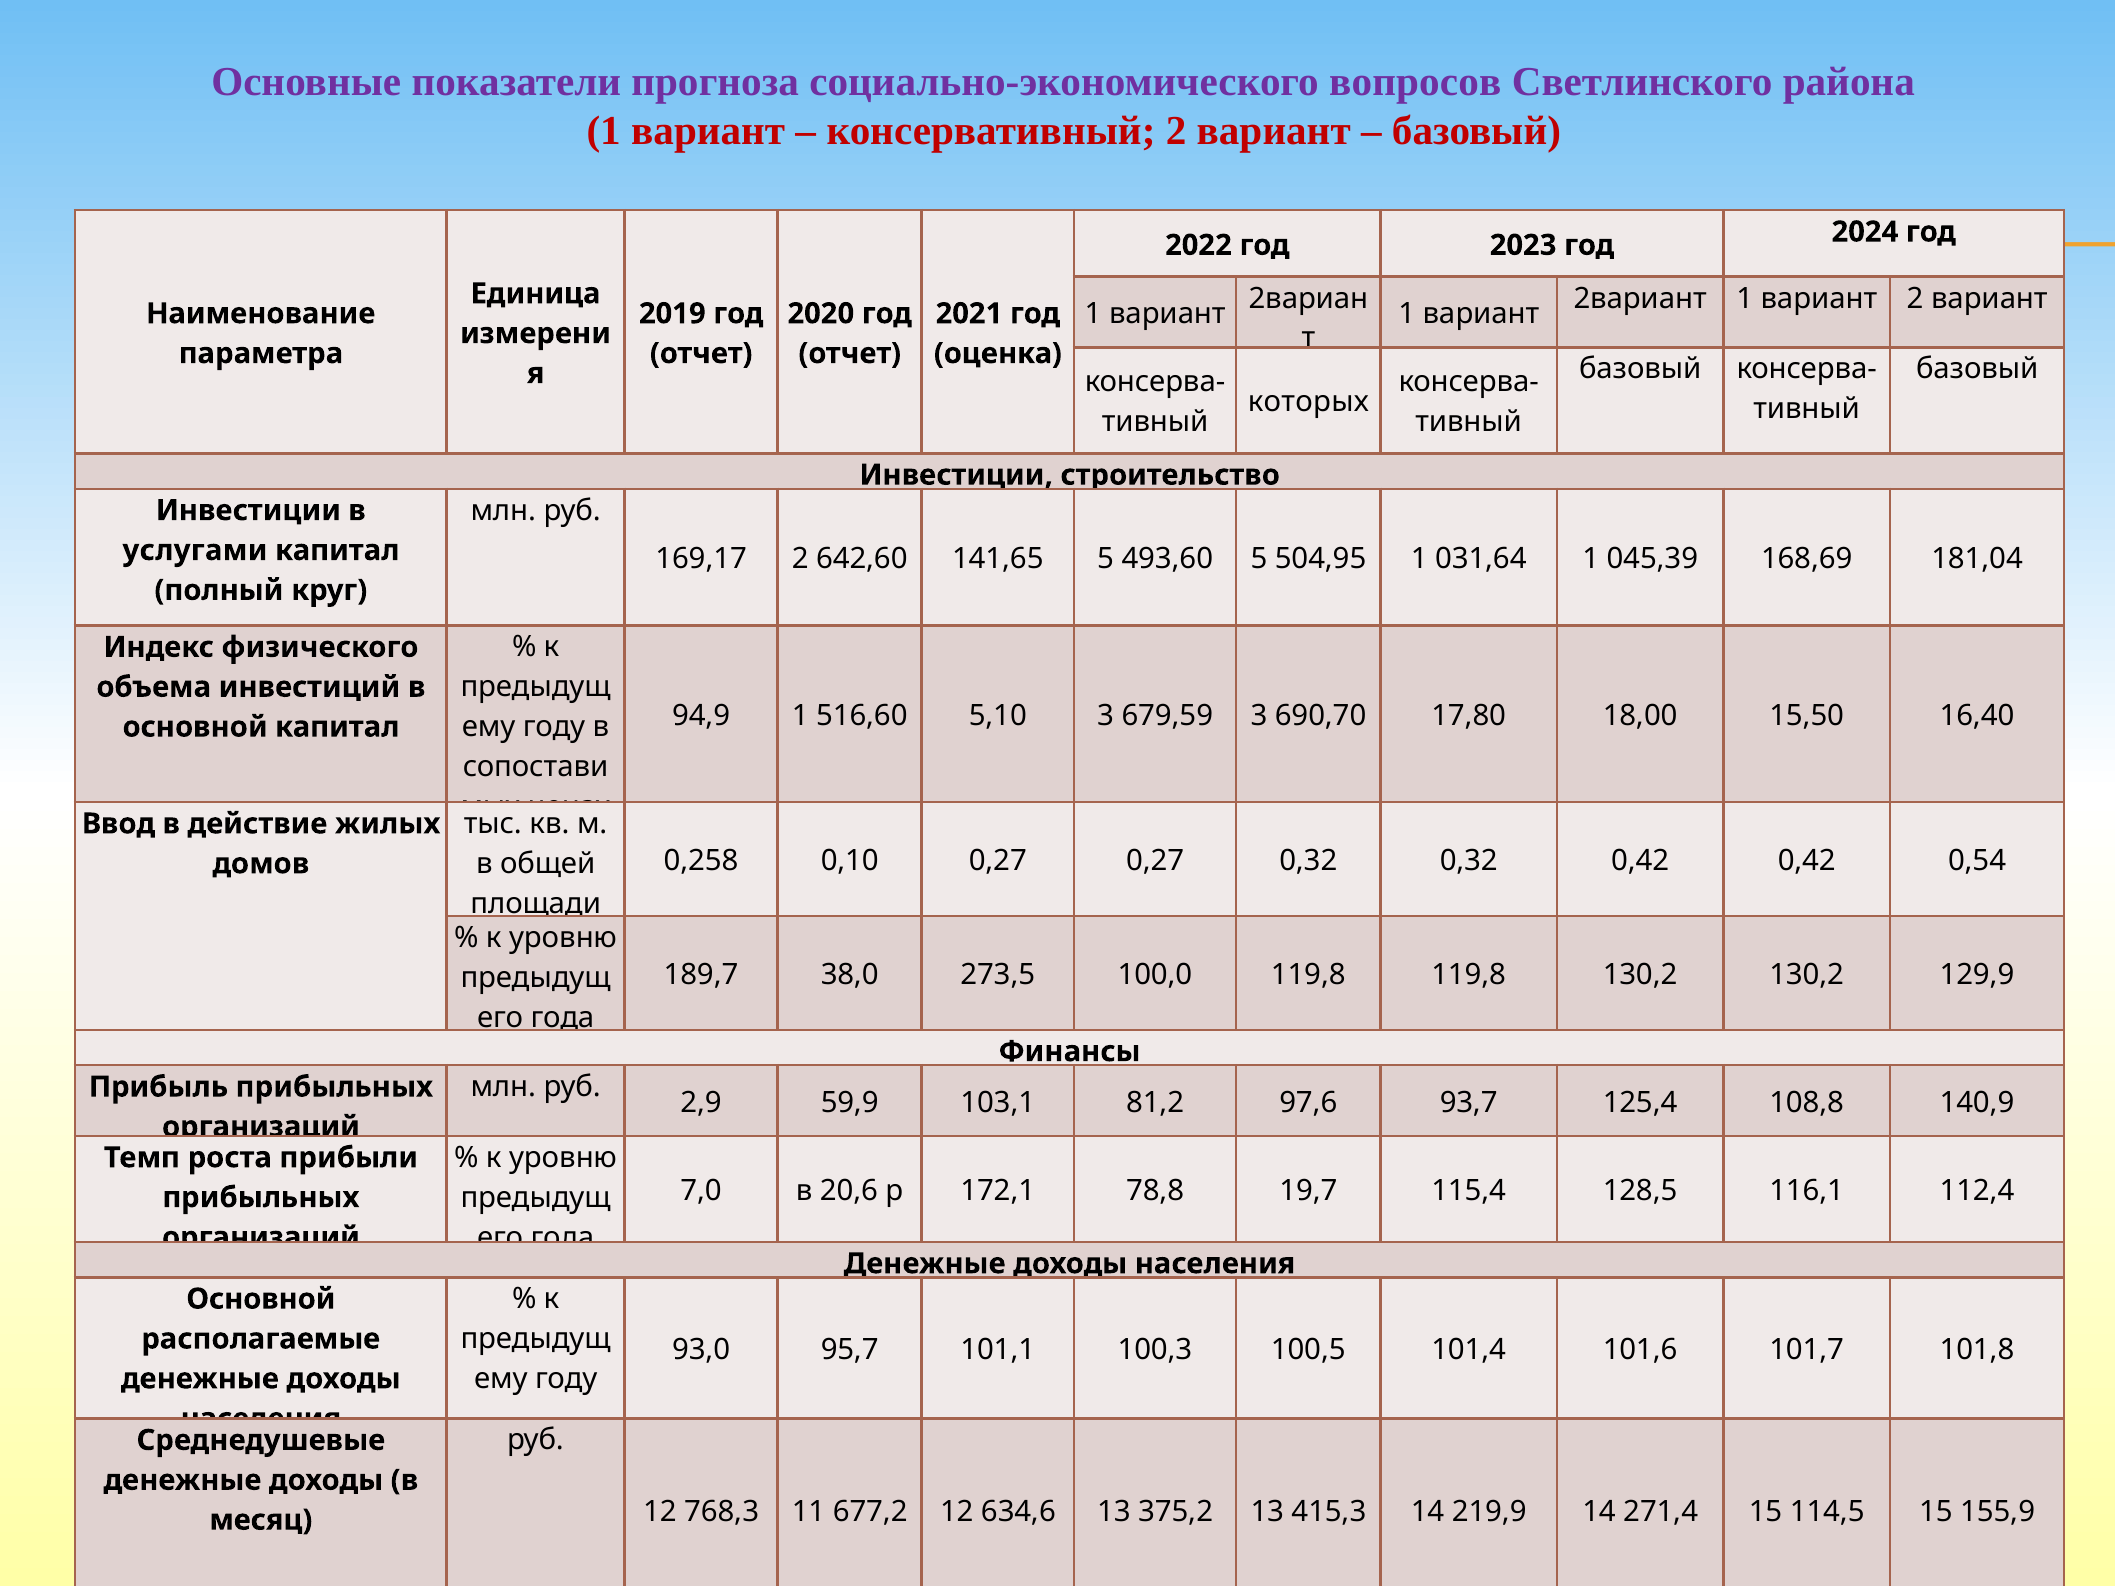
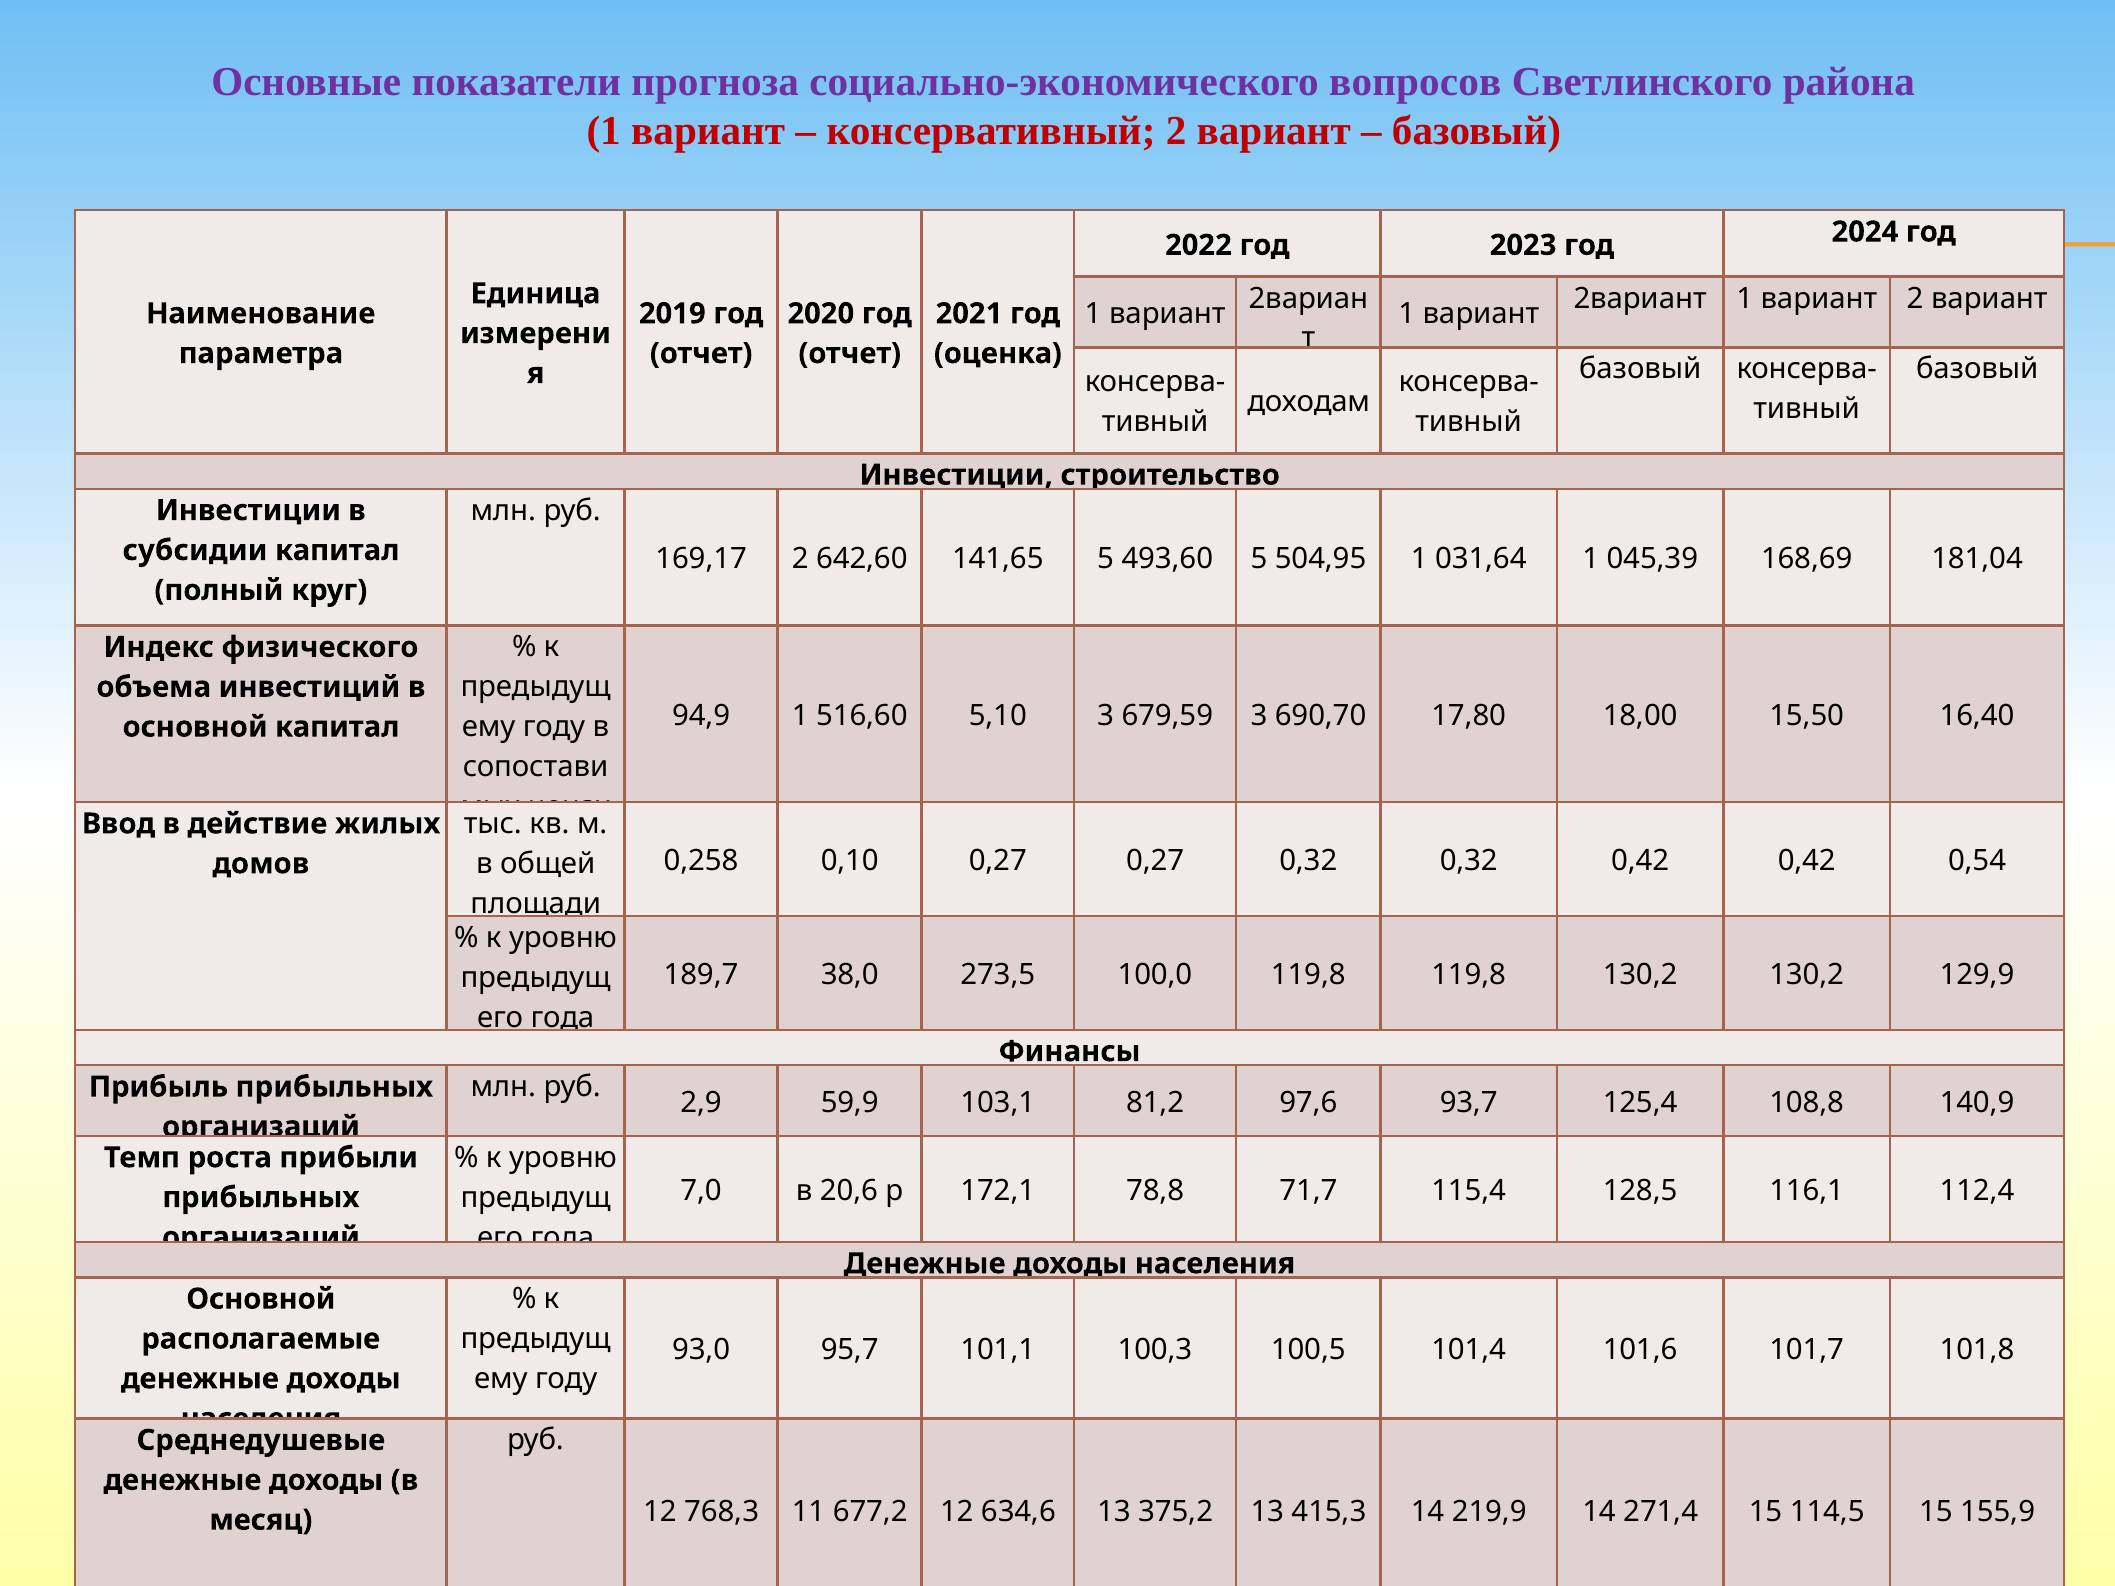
которых: которых -> доходам
услугами: услугами -> субсидии
19,7: 19,7 -> 71,7
